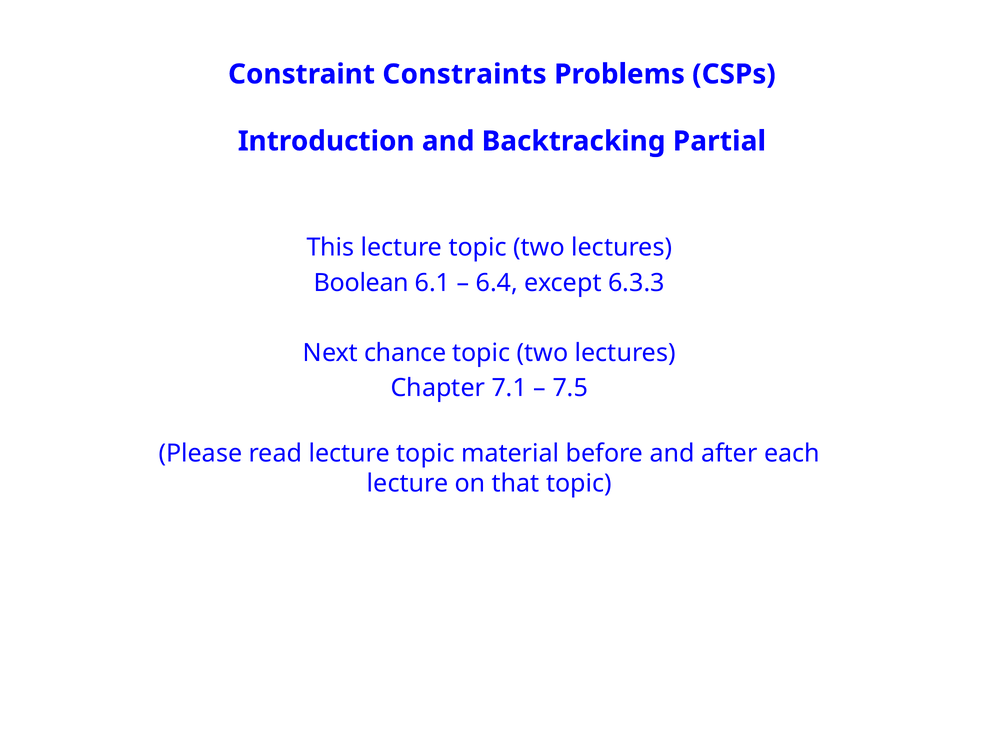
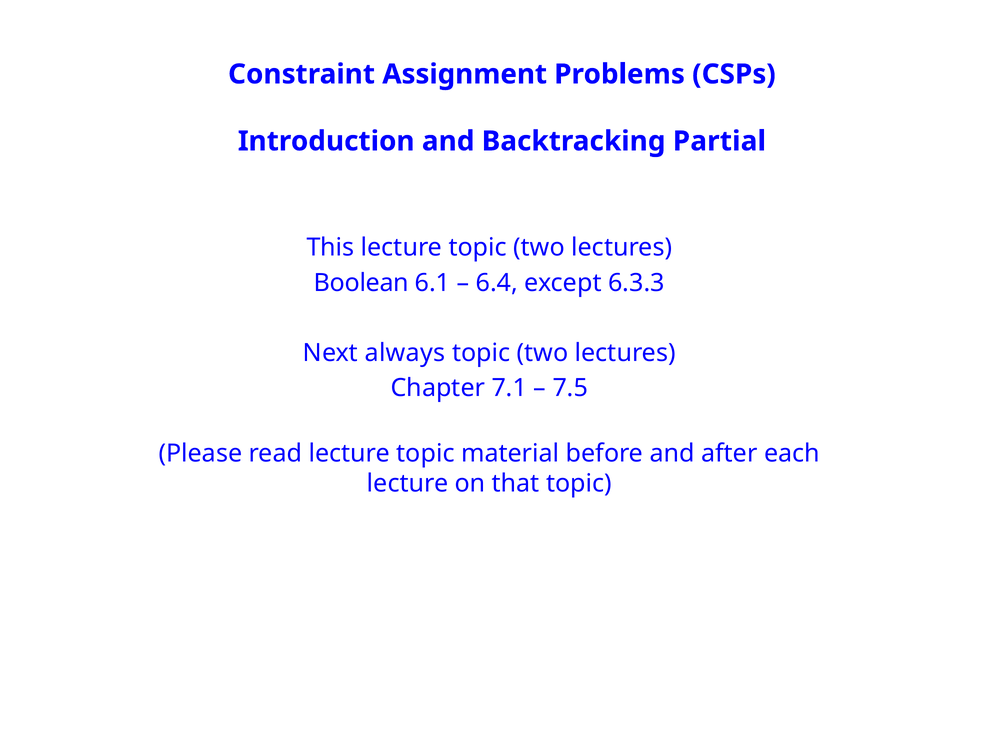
Constraints: Constraints -> Assignment
chance: chance -> always
